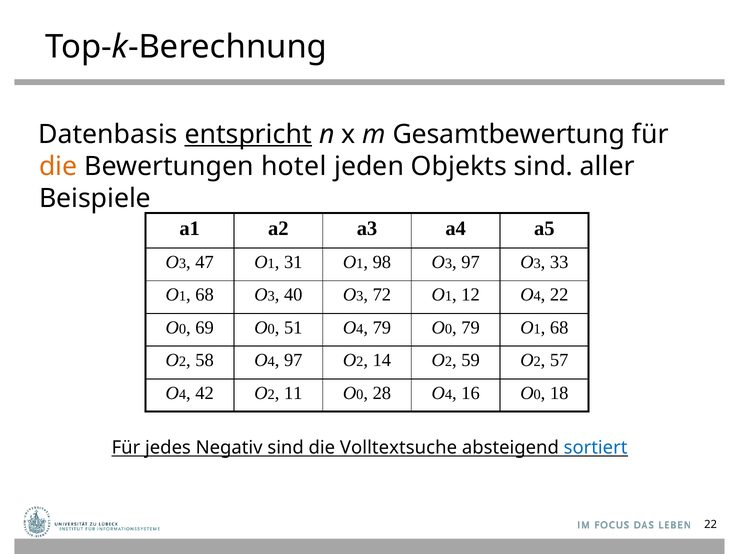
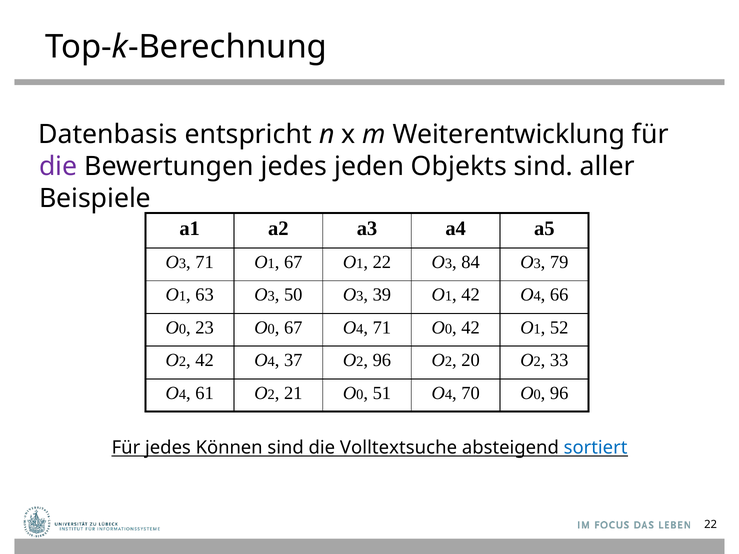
entspricht underline: present -> none
Gesamtbewertung: Gesamtbewertung -> Weiterentwicklung
die at (58, 166) colour: orange -> purple
Bewertungen hotel: hotel -> jedes
47 at (205, 262): 47 -> 71
31 at (293, 262): 31 -> 67
98 at (382, 262): 98 -> 22
97 at (471, 262): 97 -> 84
33: 33 -> 79
68 at (205, 295): 68 -> 63
40: 40 -> 50
72: 72 -> 39
12 at (471, 295): 12 -> 42
22 at (559, 295): 22 -> 66
69: 69 -> 23
51 at (293, 328): 51 -> 67
79 at (382, 328): 79 -> 71
79 at (471, 328): 79 -> 42
68 at (559, 328): 68 -> 52
58 at (205, 360): 58 -> 42
97 at (293, 360): 97 -> 37
14 at (382, 360): 14 -> 96
59: 59 -> 20
57: 57 -> 33
42: 42 -> 61
11: 11 -> 21
28: 28 -> 51
16: 16 -> 70
18 at (559, 393): 18 -> 96
Negativ: Negativ -> Können
